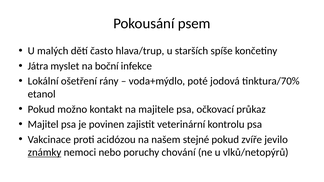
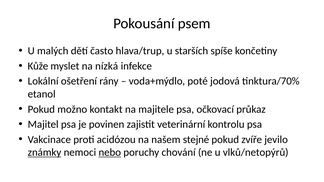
Játra: Játra -> Kůže
boční: boční -> nízká
nebo underline: none -> present
